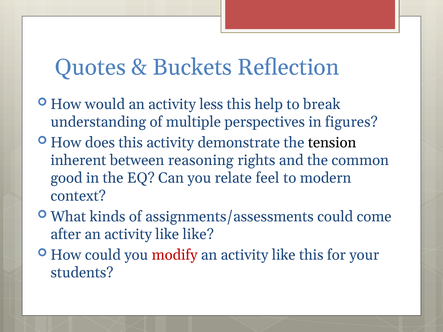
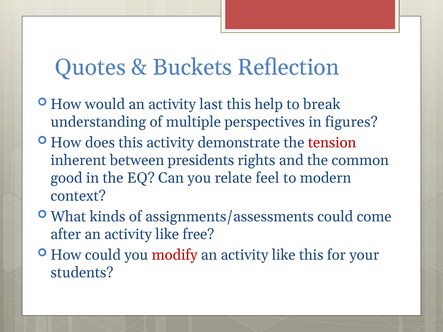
less: less -> last
tension colour: black -> red
reasoning: reasoning -> presidents
like like: like -> free
